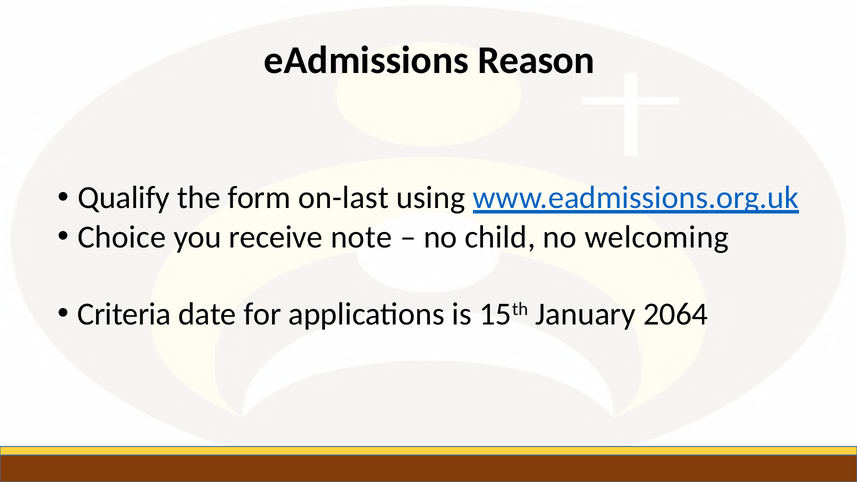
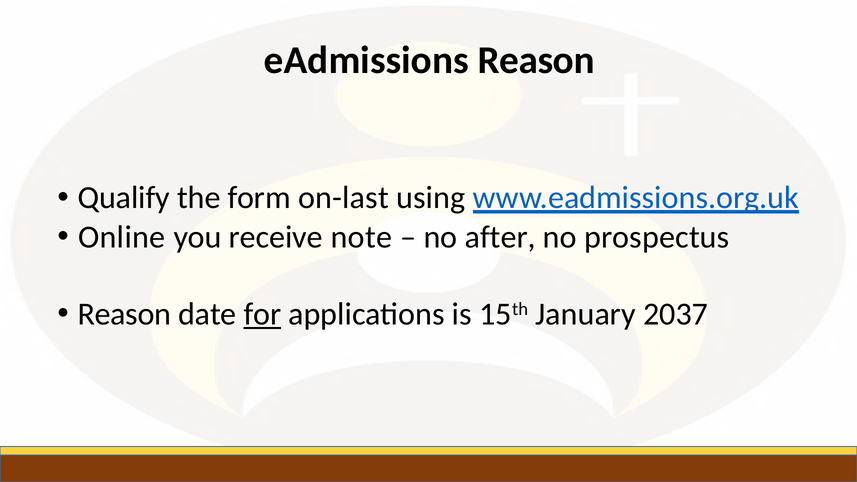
Choice: Choice -> Online
child: child -> after
welcoming: welcoming -> prospectus
Criteria at (124, 314): Criteria -> Reason
for underline: none -> present
2064: 2064 -> 2037
